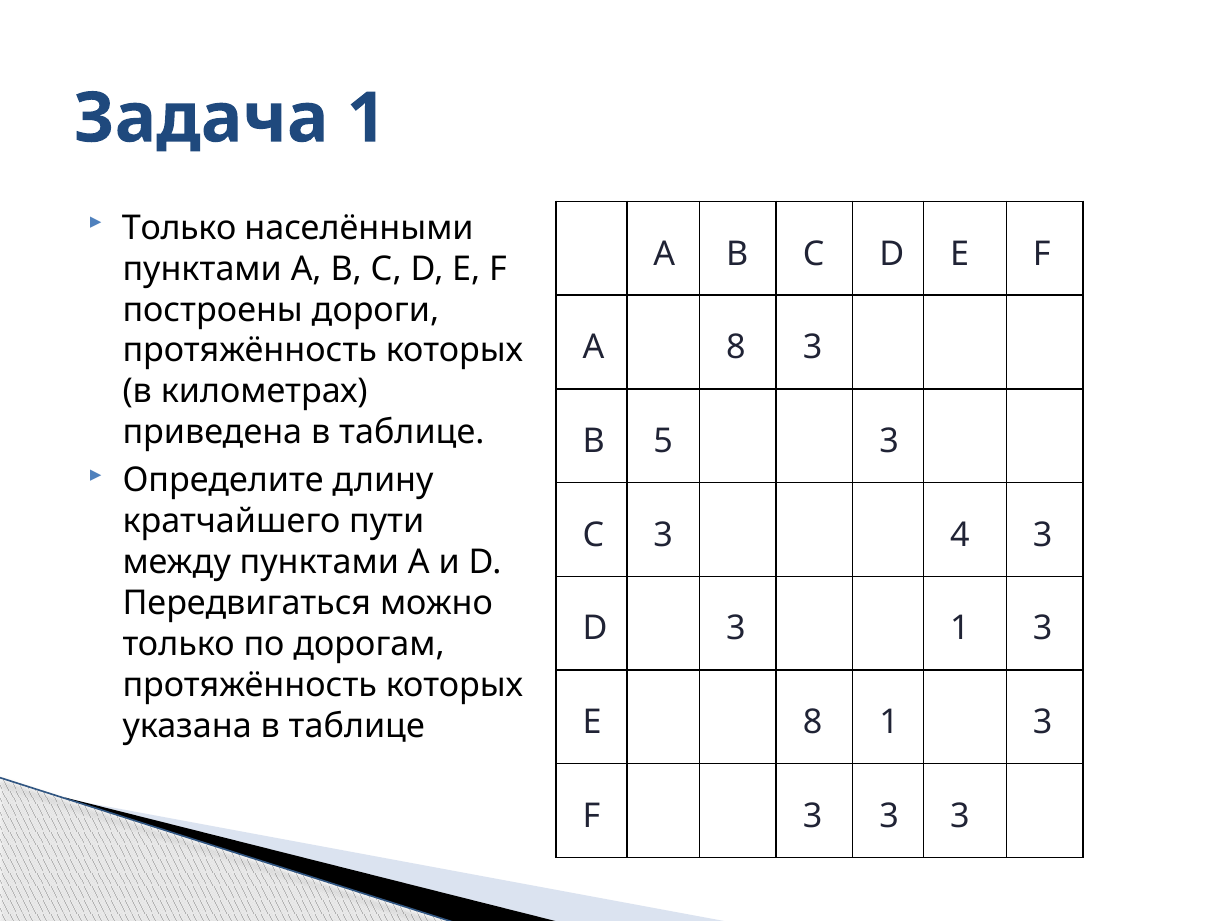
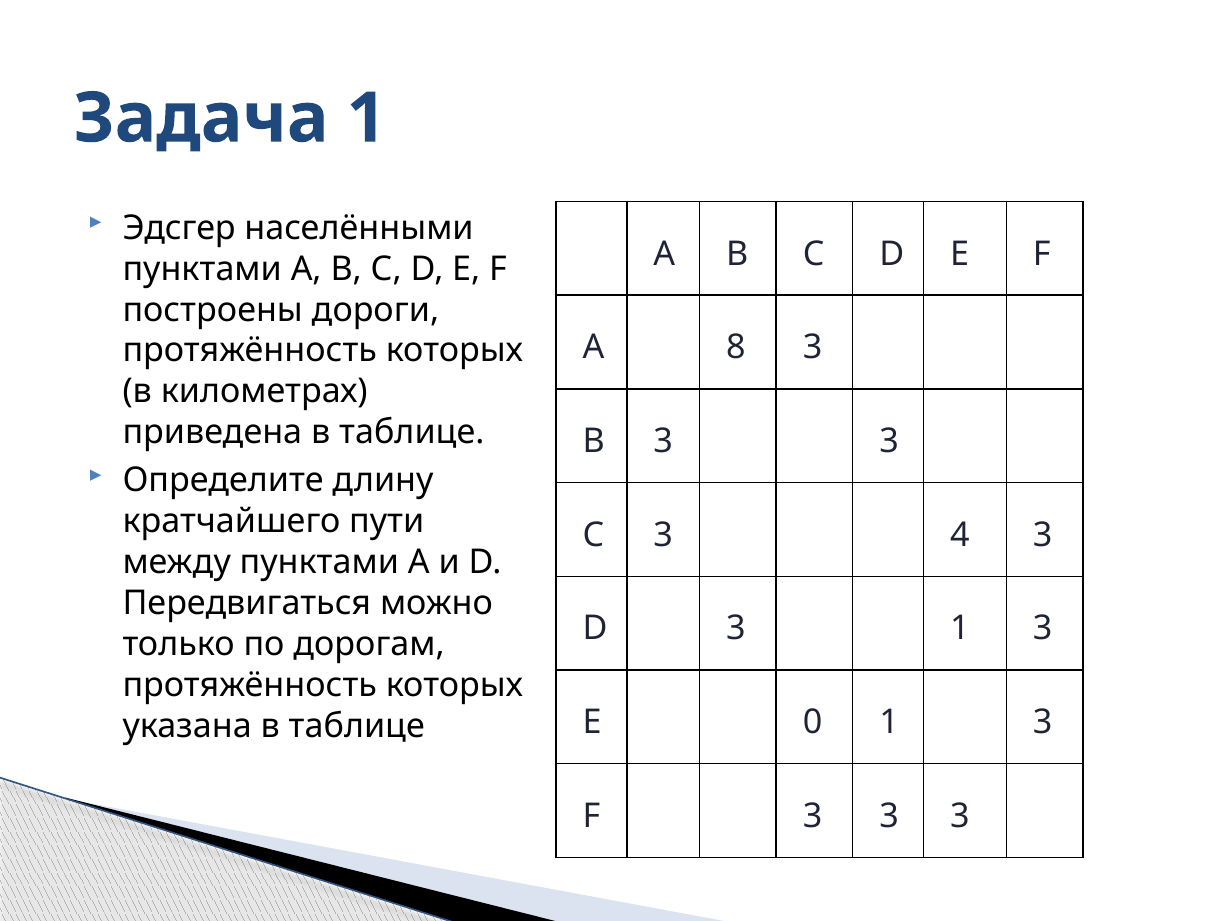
Только at (179, 228): Только -> Эдсгер
B 5: 5 -> 3
E 8: 8 -> 0
